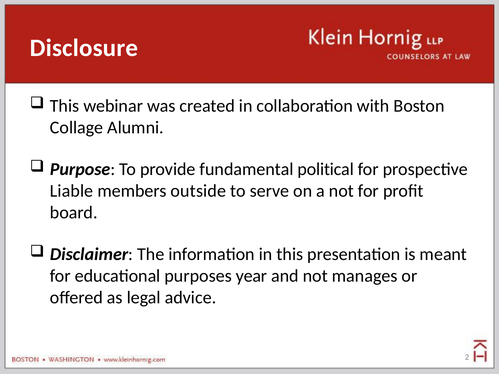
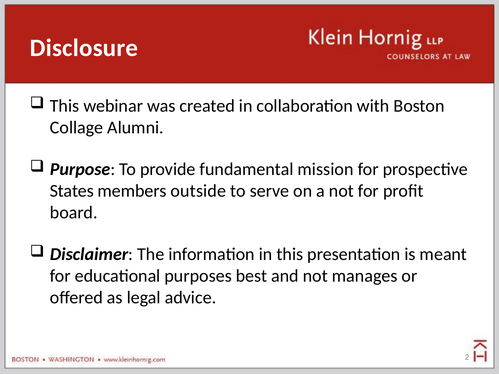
political: political -> mission
Liable: Liable -> States
year: year -> best
